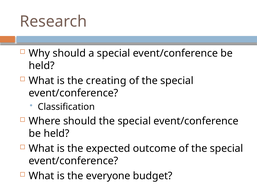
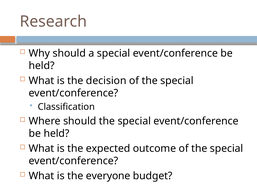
creating: creating -> decision
